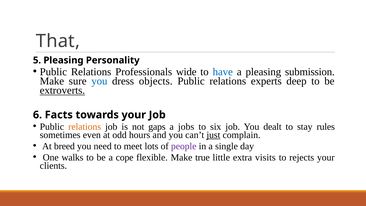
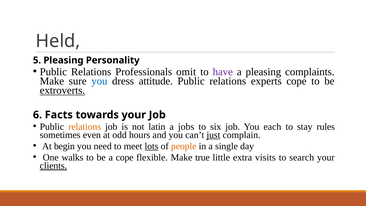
That: That -> Held
wide: wide -> omit
have colour: blue -> purple
submission: submission -> complaints
objects: objects -> attitude
experts deep: deep -> cope
gaps: gaps -> latin
dealt: dealt -> each
breed: breed -> begin
lots underline: none -> present
people colour: purple -> orange
rejects: rejects -> search
clients underline: none -> present
